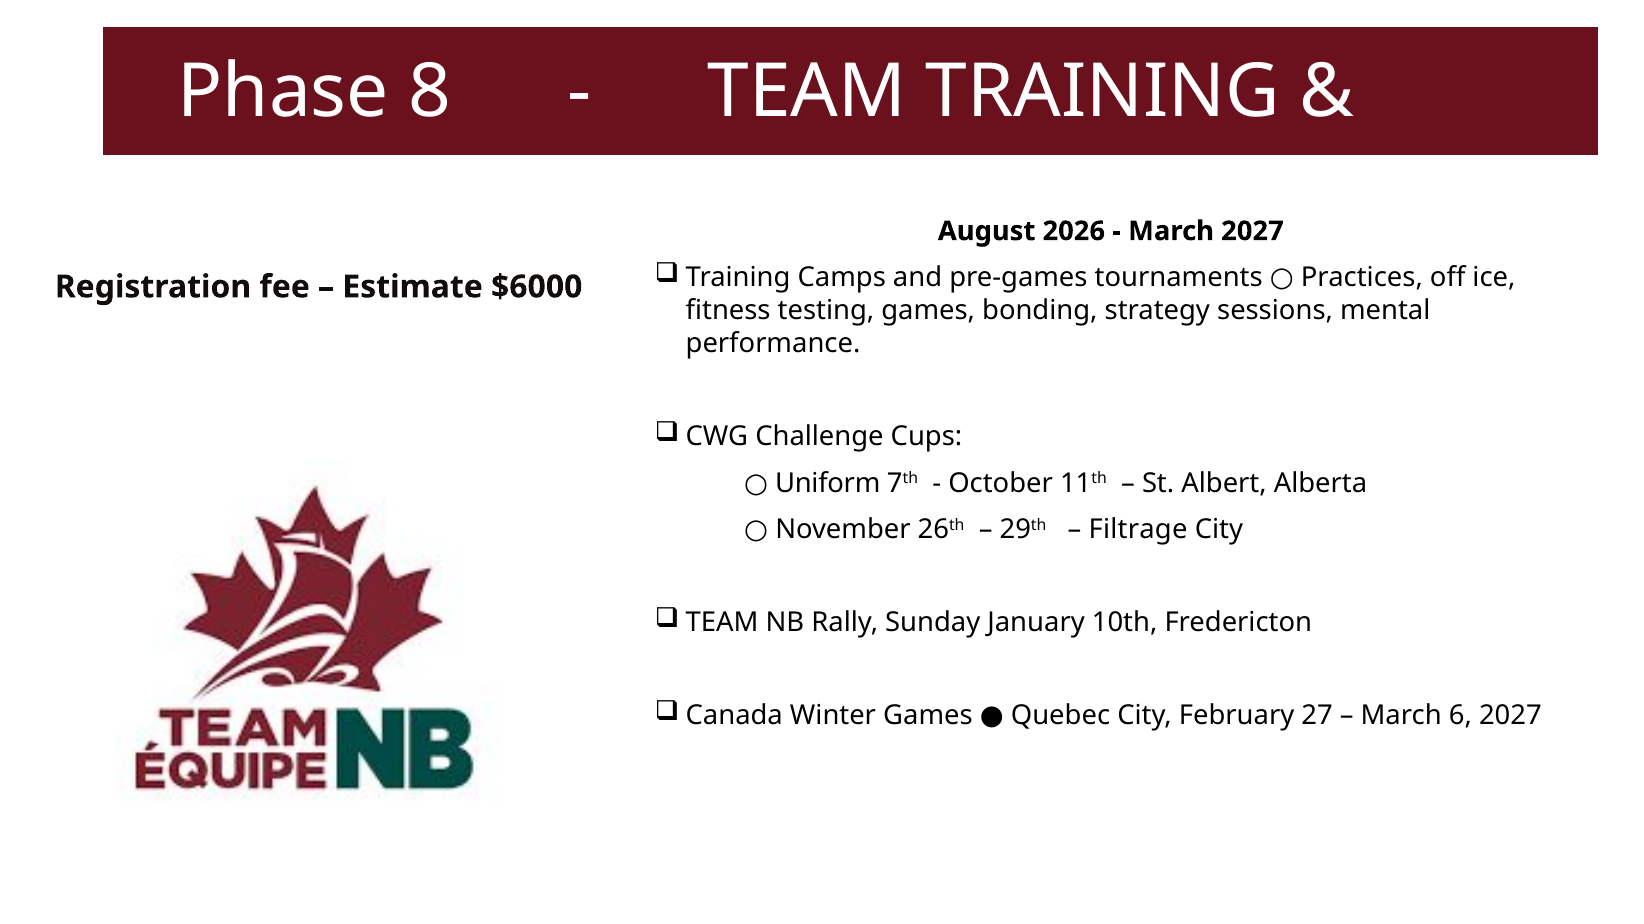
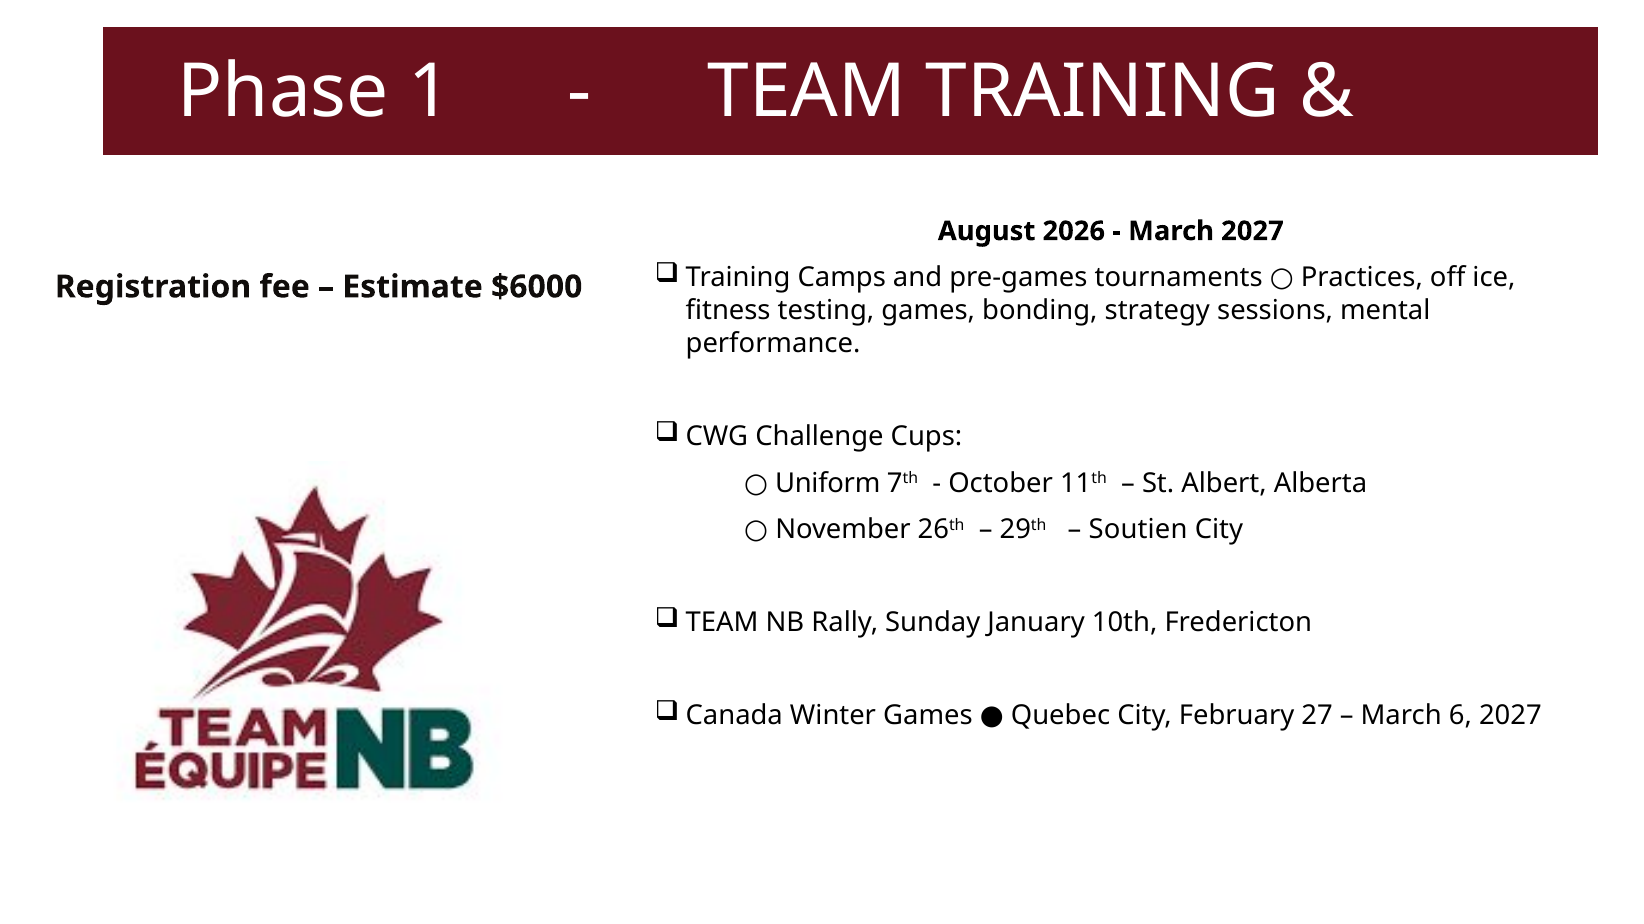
8: 8 -> 1
Filtrage: Filtrage -> Soutien
